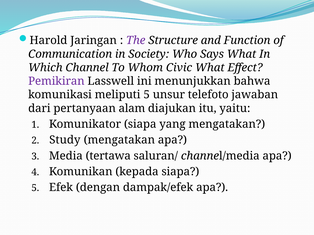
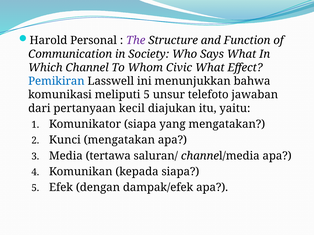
Jaringan: Jaringan -> Personal
Pemikiran colour: purple -> blue
alam: alam -> kecil
Study: Study -> Kunci
